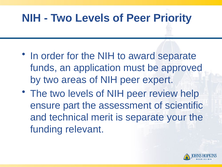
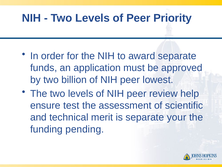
areas: areas -> billion
expert: expert -> lowest
part: part -> test
relevant: relevant -> pending
